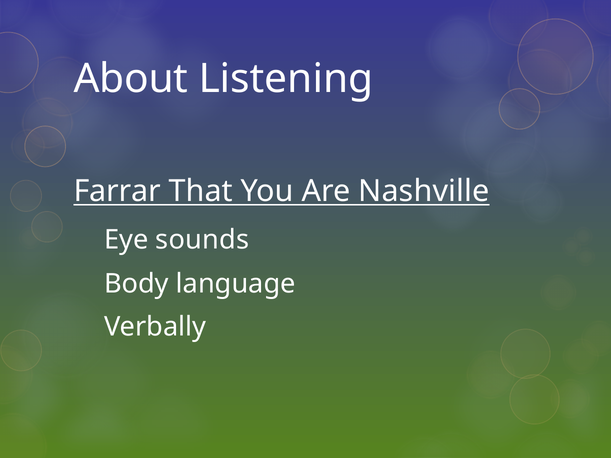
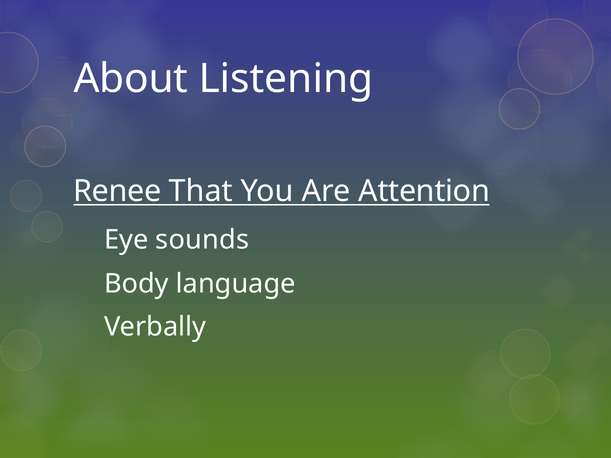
Farrar: Farrar -> Renee
Nashville: Nashville -> Attention
